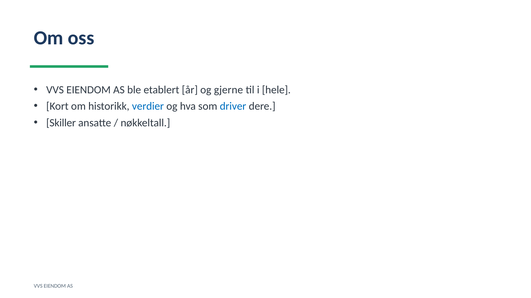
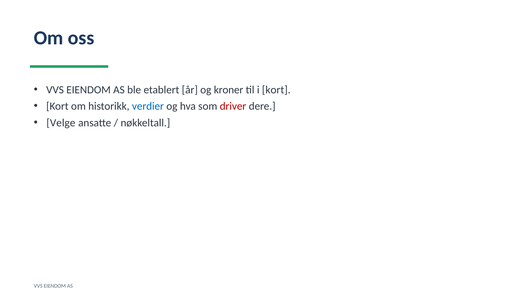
gjerne: gjerne -> kroner
i hele: hele -> kort
driver colour: blue -> red
Skiller: Skiller -> Velge
